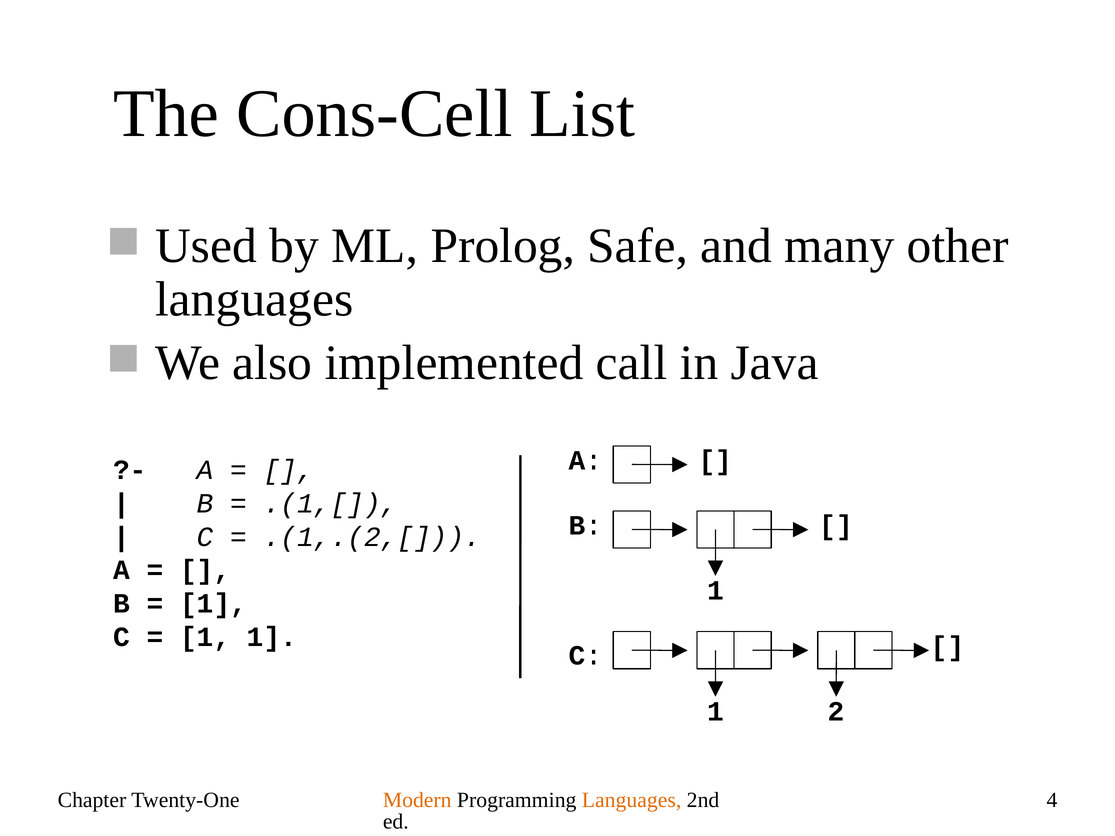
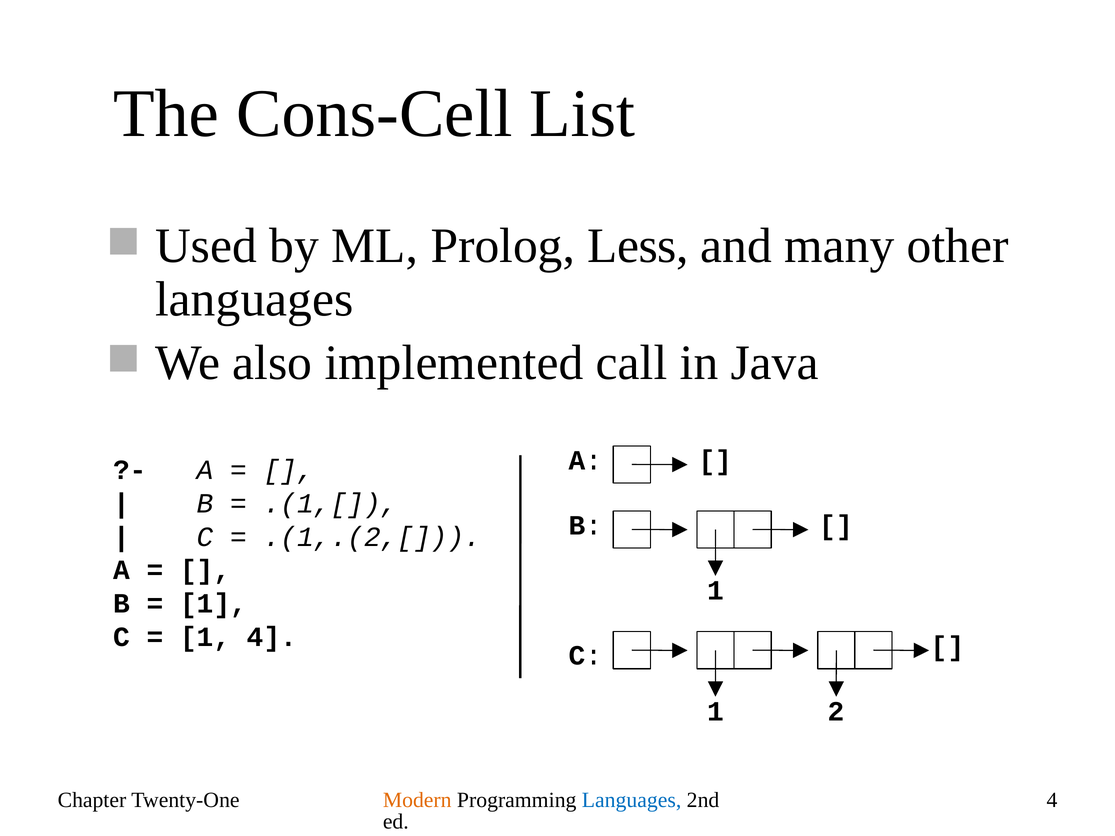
Safe: Safe -> Less
1 1: 1 -> 4
Languages at (632, 800) colour: orange -> blue
